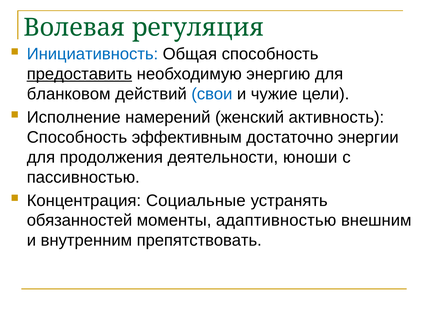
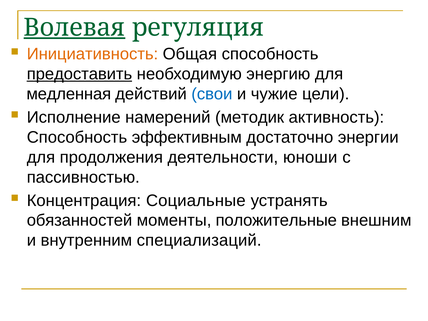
Волевая underline: none -> present
Инициативность colour: blue -> orange
бланковом: бланковом -> медленная
женский: женский -> методик
адаптивностью: адаптивностью -> положительные
препятствовать: препятствовать -> специализаций
